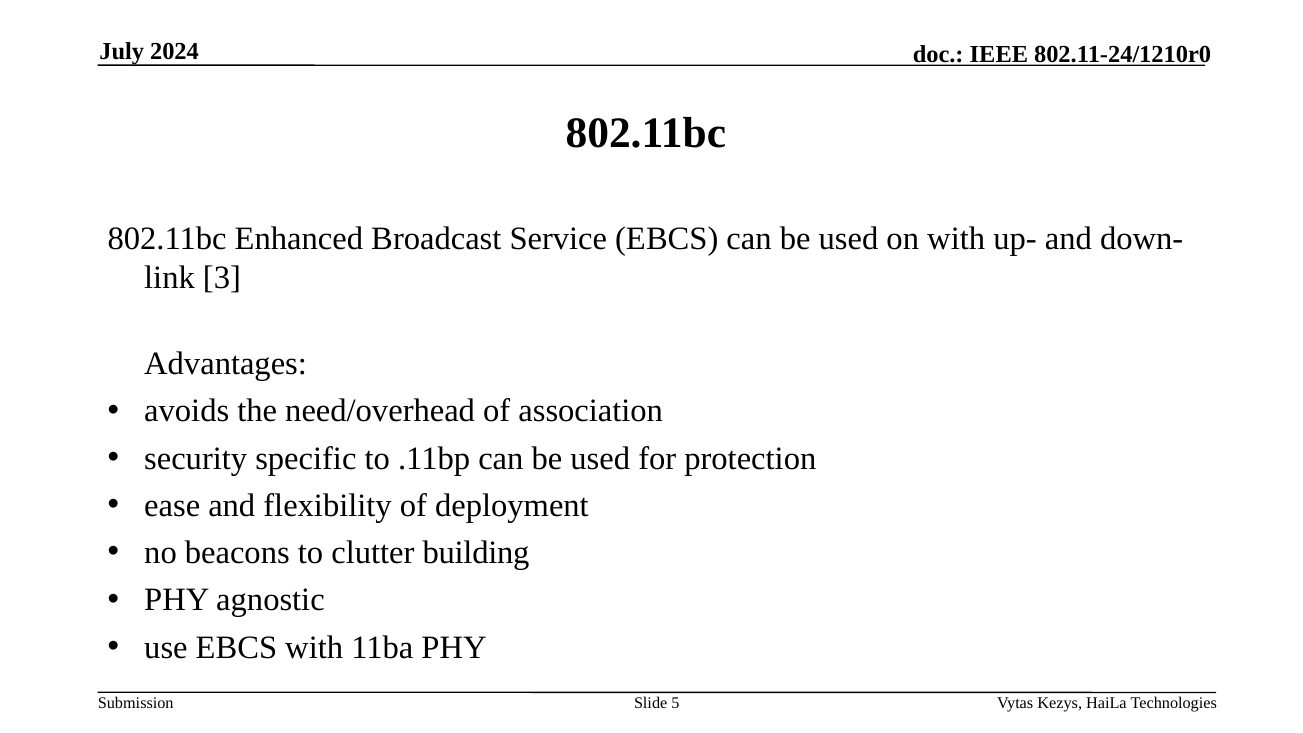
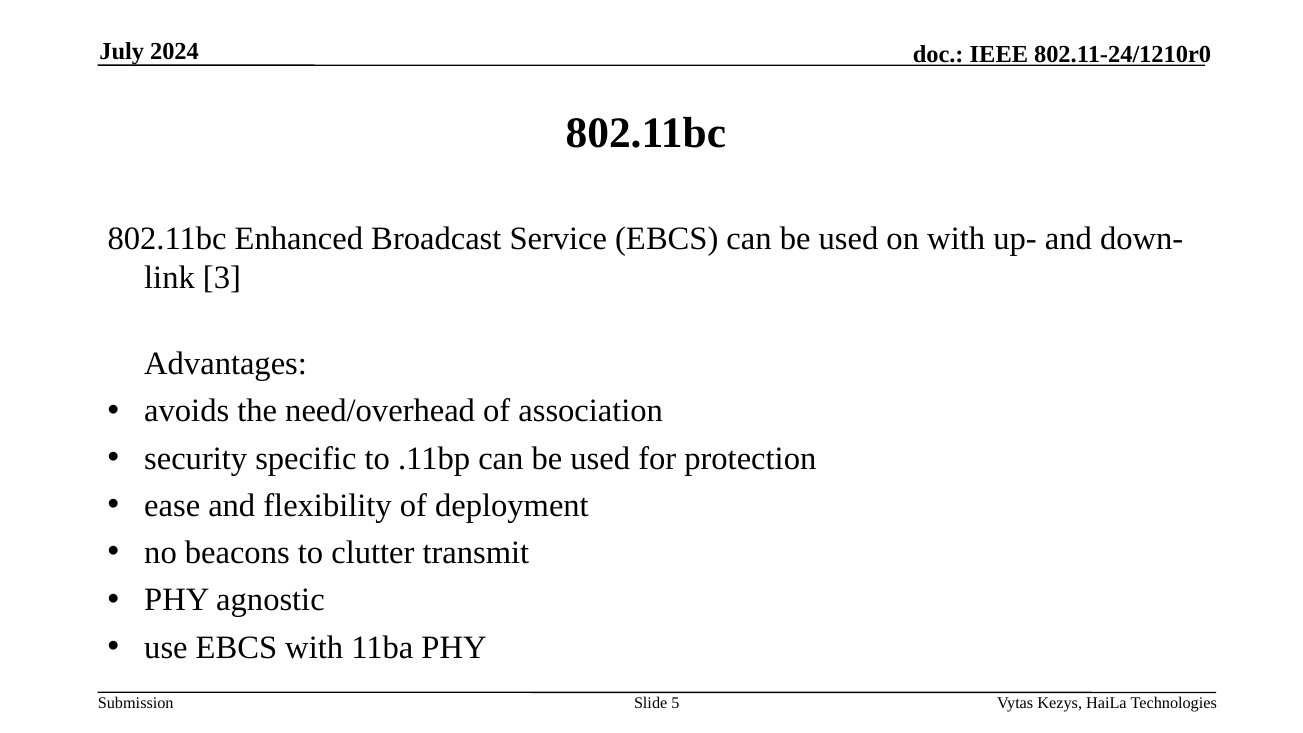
building: building -> transmit
